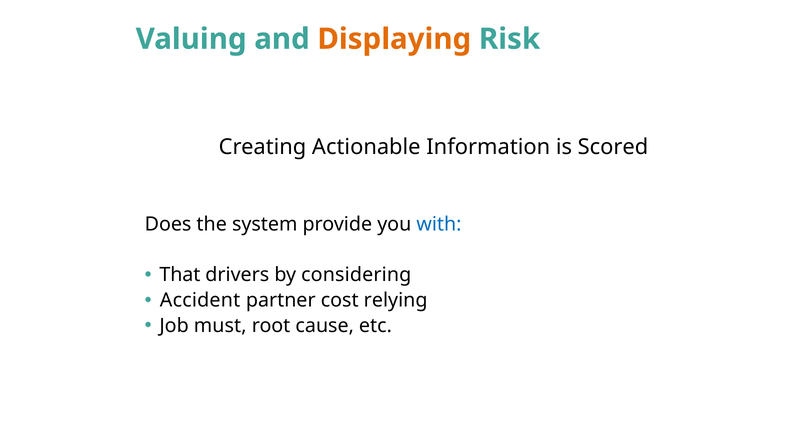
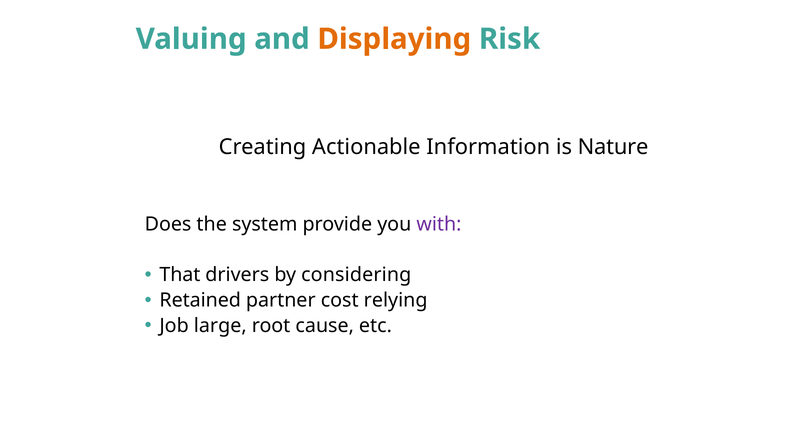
Scored: Scored -> Nature
with colour: blue -> purple
Accident: Accident -> Retained
must: must -> large
